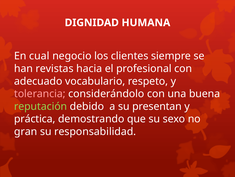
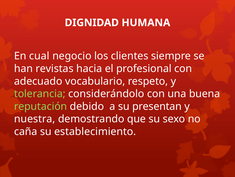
tolerancia colour: pink -> light green
práctica: práctica -> nuestra
gran: gran -> caña
responsabilidad: responsabilidad -> establecimiento
